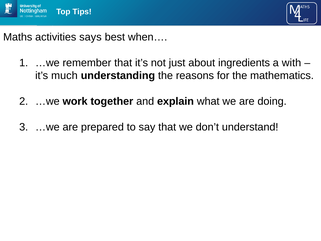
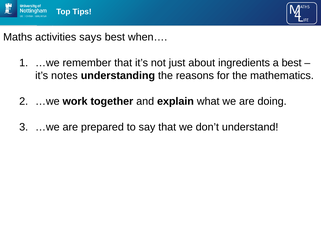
a with: with -> best
much: much -> notes
